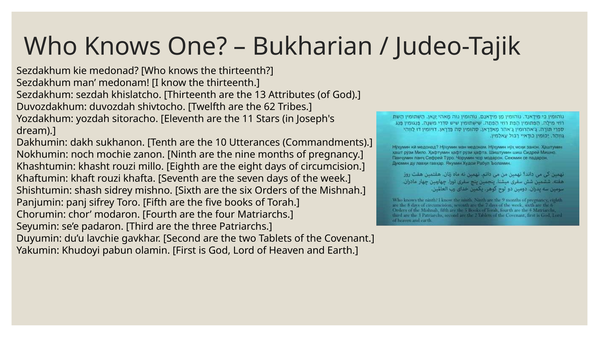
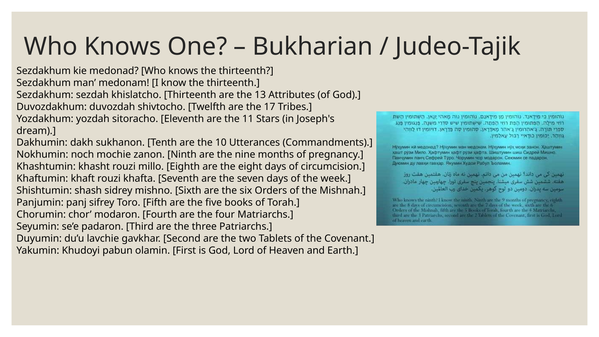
62: 62 -> 17
